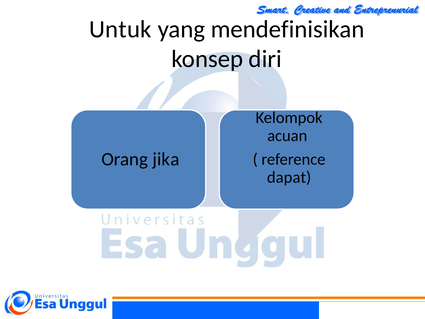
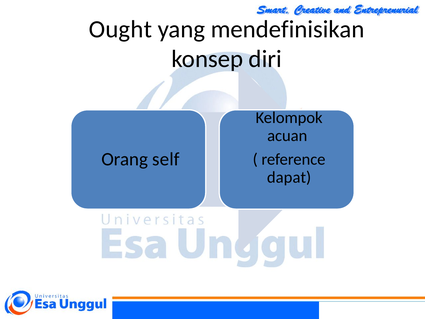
Untuk: Untuk -> Ought
jika: jika -> self
